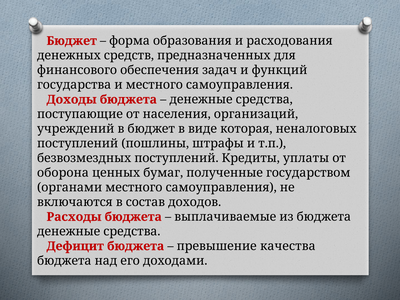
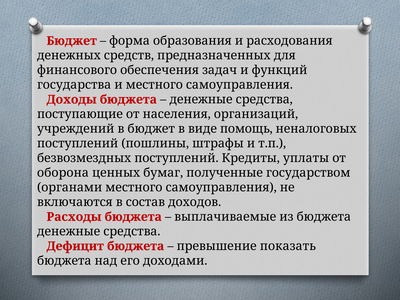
которая: которая -> помощь
качества: качества -> показать
